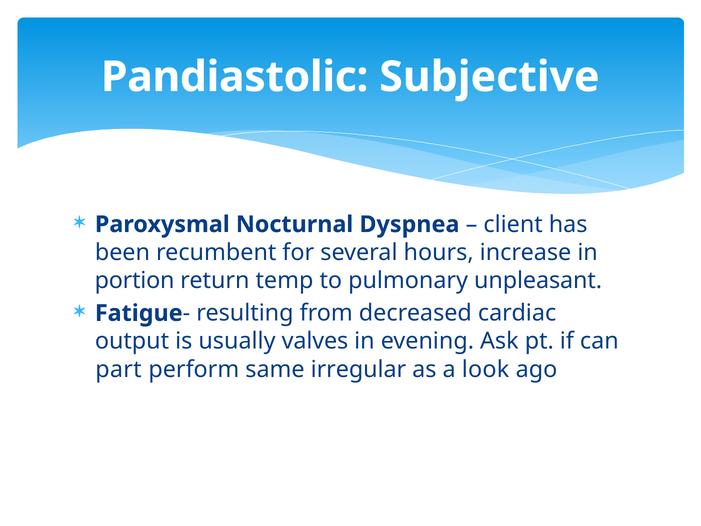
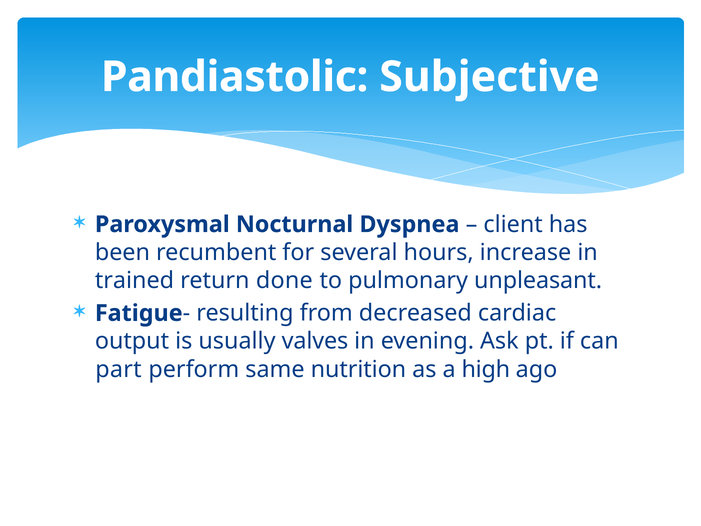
portion: portion -> trained
temp: temp -> done
irregular: irregular -> nutrition
look: look -> high
